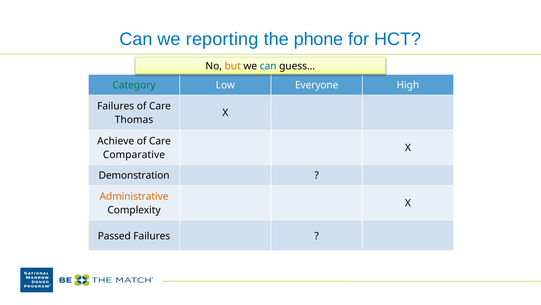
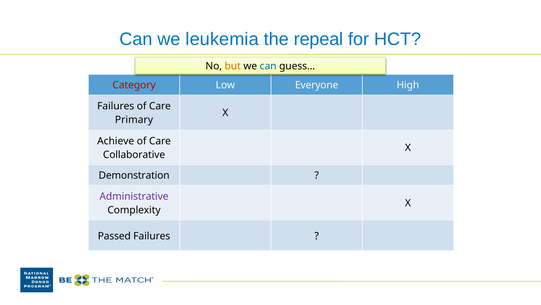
reporting: reporting -> leukemia
phone: phone -> repeal
Category colour: green -> red
Thomas: Thomas -> Primary
Comparative: Comparative -> Collaborative
Administrative colour: orange -> purple
